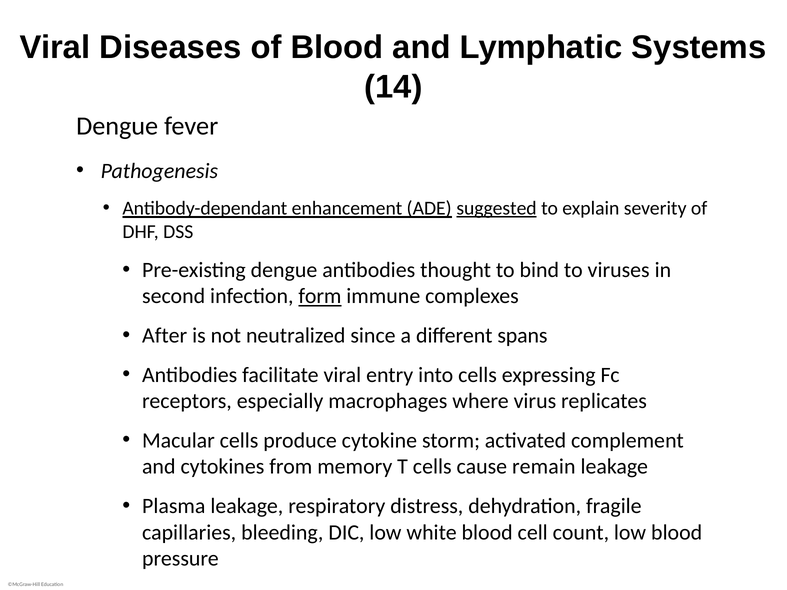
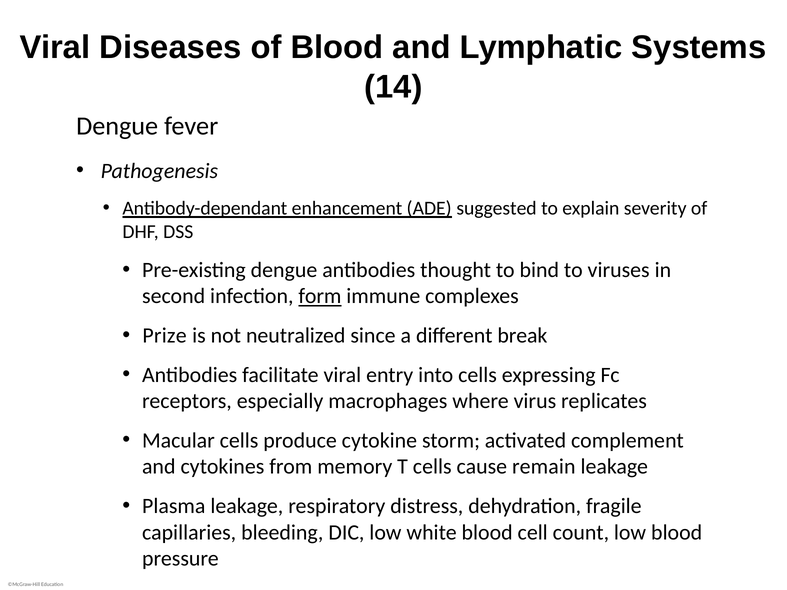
suggested underline: present -> none
After: After -> Prize
spans: spans -> break
